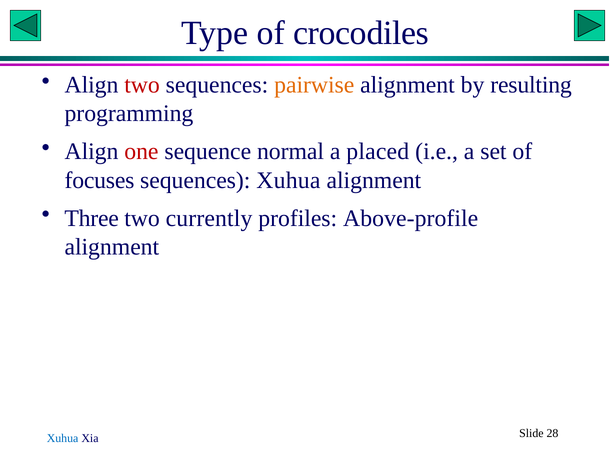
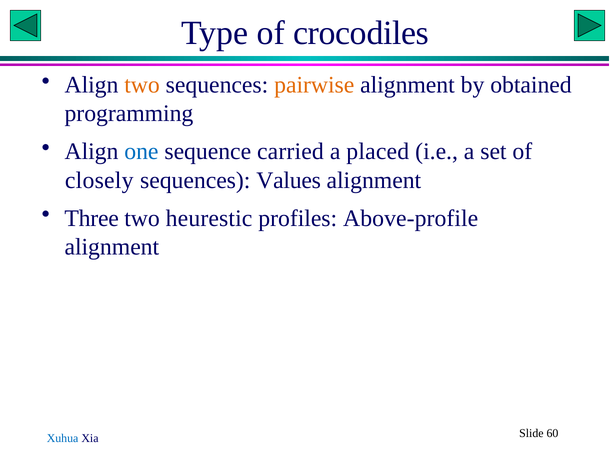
two at (142, 85) colour: red -> orange
resulting: resulting -> obtained
one colour: red -> blue
normal: normal -> carried
focuses: focuses -> closely
sequences Xuhua: Xuhua -> Values
currently: currently -> heurestic
28: 28 -> 60
